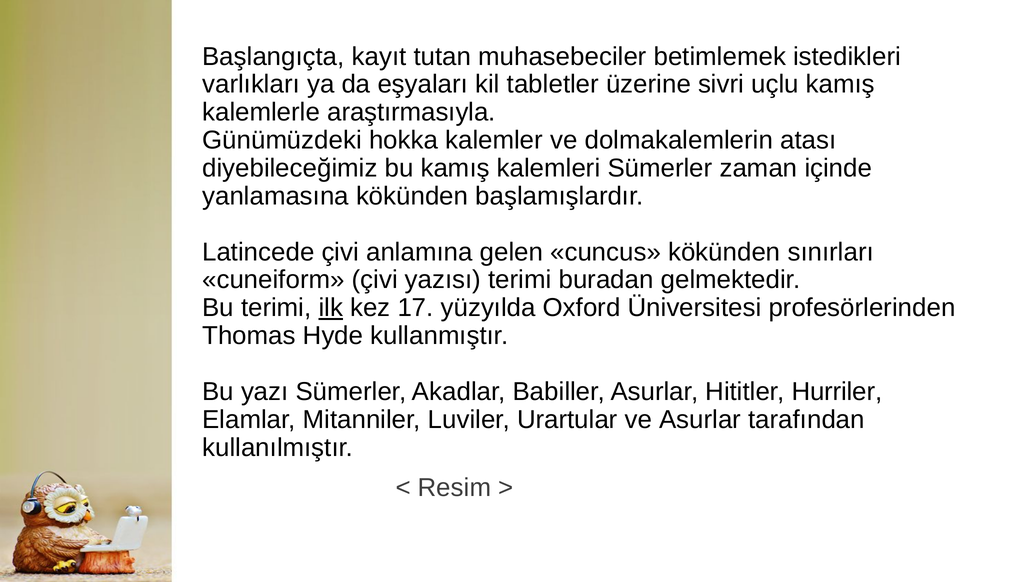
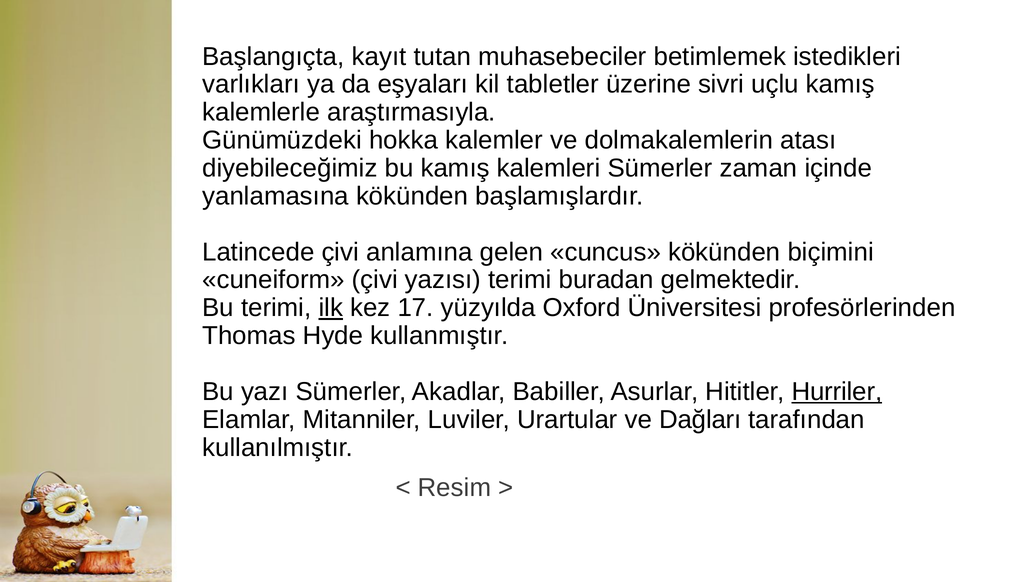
sınırları: sınırları -> biçimini
Hurriler underline: none -> present
ve Asurlar: Asurlar -> Dağları
